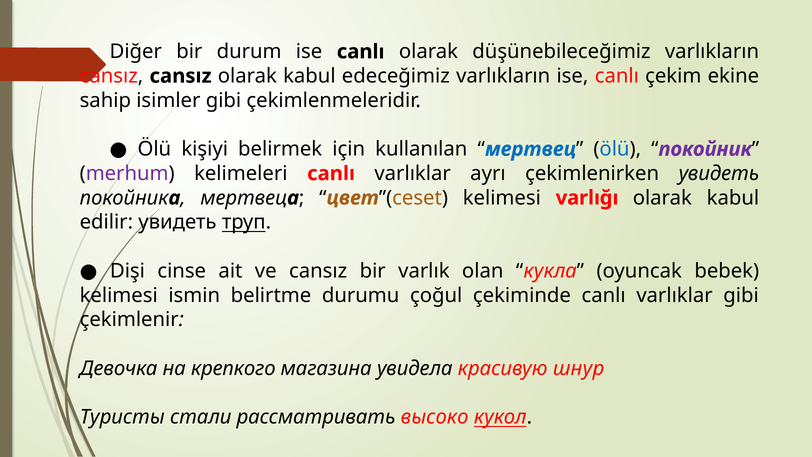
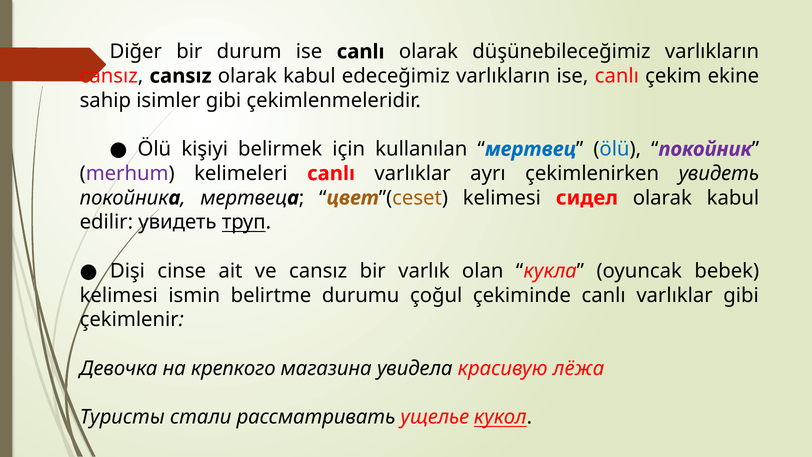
varlığı: varlığı -> сидел
шнур: шнур -> лёжа
высоко: высоко -> ущелье
